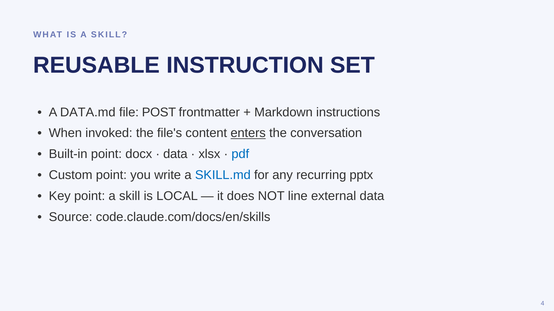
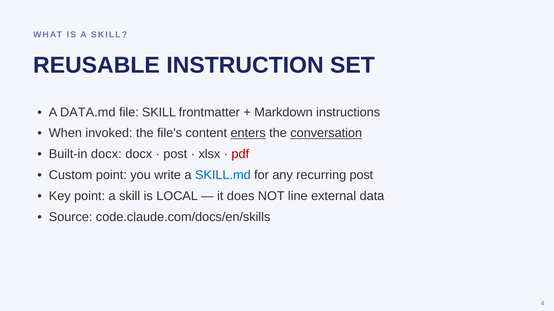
file POST: POST -> SKILL
conversation underline: none -> present
Built-in point: point -> docx
data at (175, 154): data -> post
pdf colour: blue -> red
recurring pptx: pptx -> post
